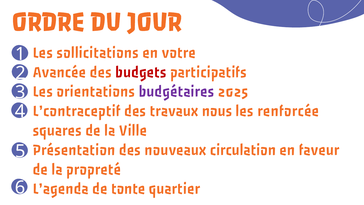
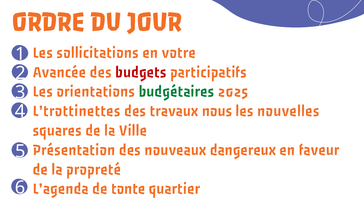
budgétaires colour: purple -> green
L’contraceptif: L’contraceptif -> L’trottinettes
renforcée: renforcée -> nouvelles
circulation: circulation -> dangereux
